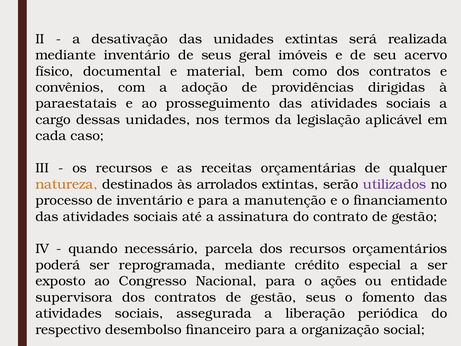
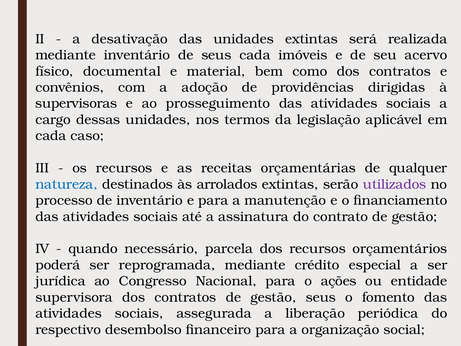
seus geral: geral -> cada
paraestatais: paraestatais -> supervisoras
natureza colour: orange -> blue
exposto: exposto -> jurídica
